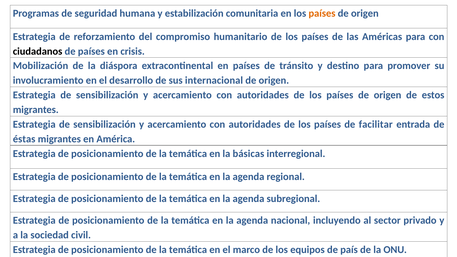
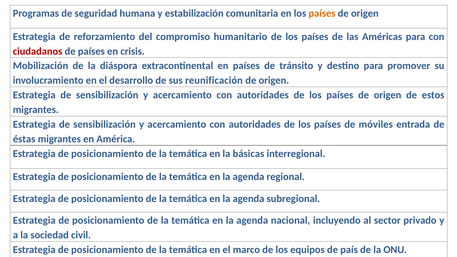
ciudadanos colour: black -> red
internacional: internacional -> reunificación
facilitar: facilitar -> móviles
